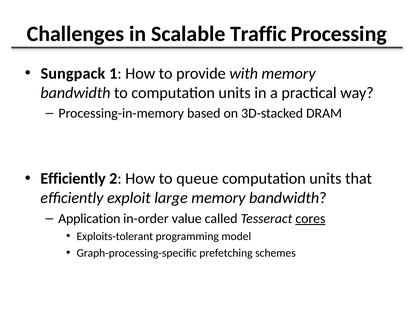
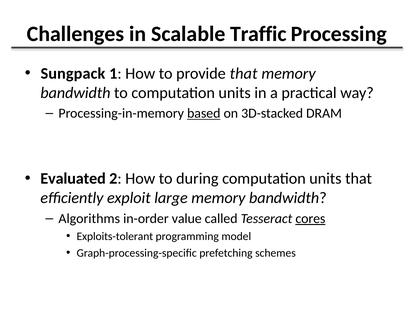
provide with: with -> that
based underline: none -> present
Efficiently at (73, 179): Efficiently -> Evaluated
queue: queue -> during
Application: Application -> Algorithms
